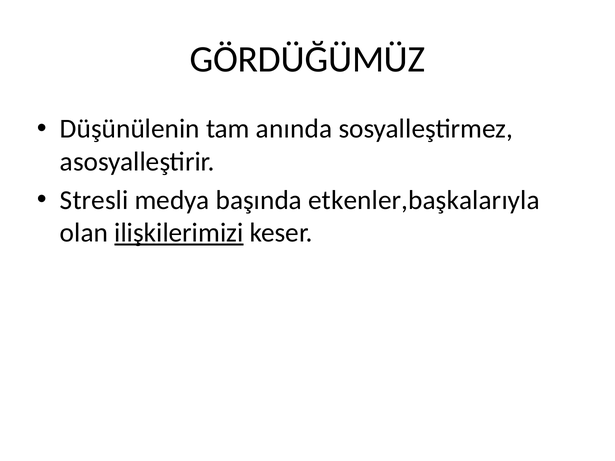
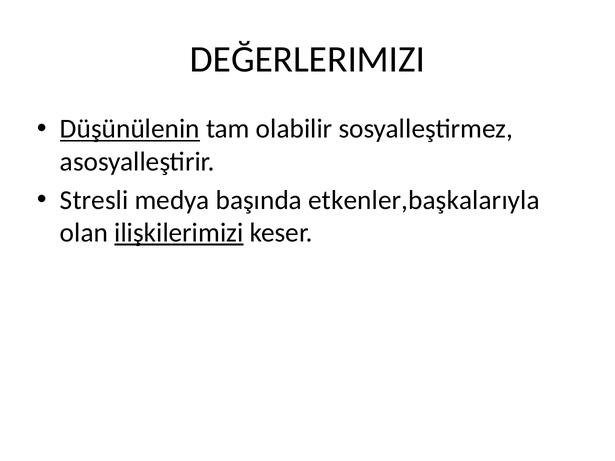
GÖRDÜĞÜMÜZ: GÖRDÜĞÜMÜZ -> DEĞERLERIMIZI
Düşünülenin underline: none -> present
anında: anında -> olabilir
